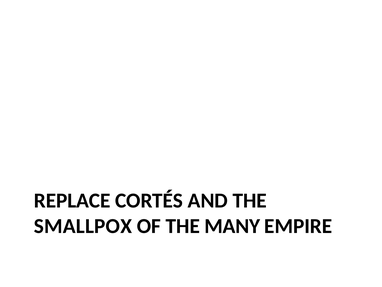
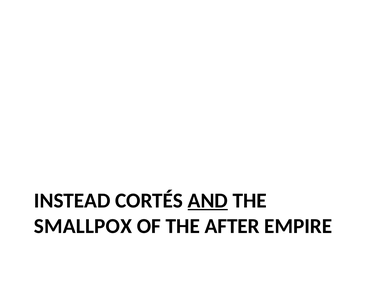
REPLACE: REPLACE -> INSTEAD
AND underline: none -> present
MANY: MANY -> AFTER
